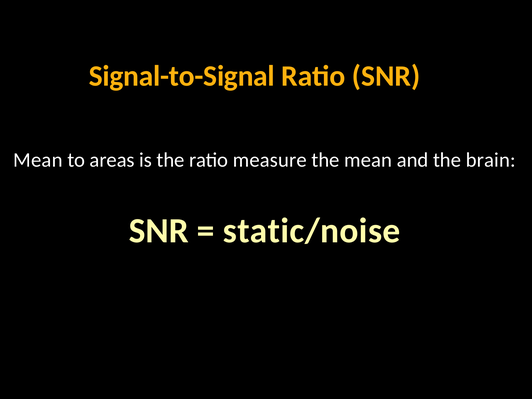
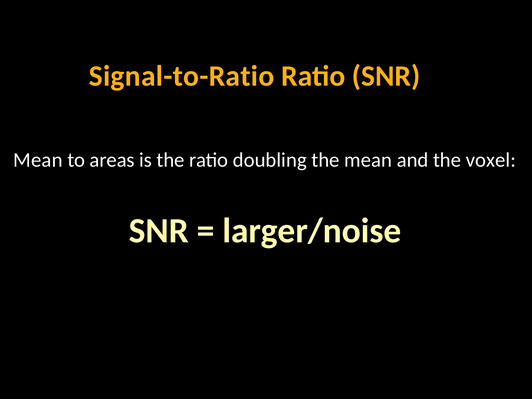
Signal-to-Signal: Signal-to-Signal -> Signal-to-Ratio
measure: measure -> doubling
brain: brain -> voxel
static/noise: static/noise -> larger/noise
